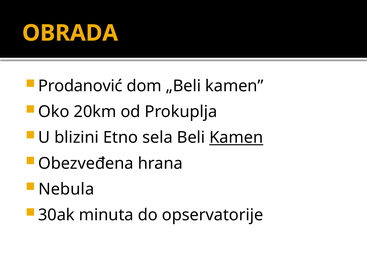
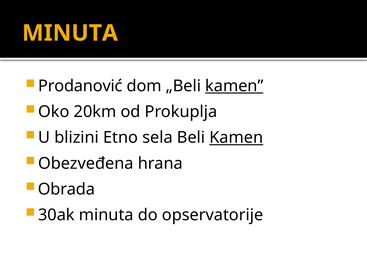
OBRADA at (70, 33): OBRADA -> MINUTA
kamen at (234, 86) underline: none -> present
Nebula: Nebula -> Obrada
